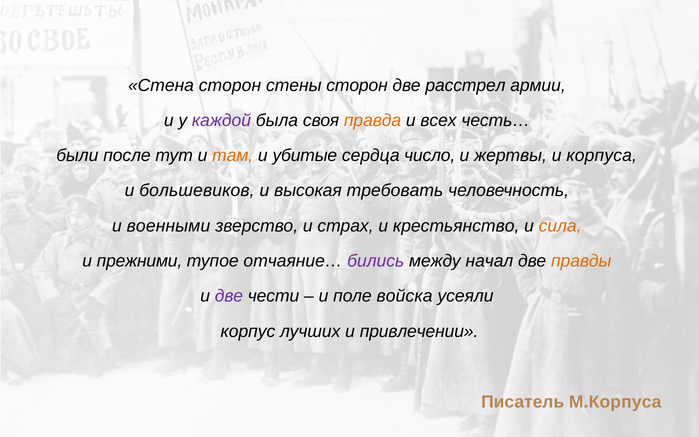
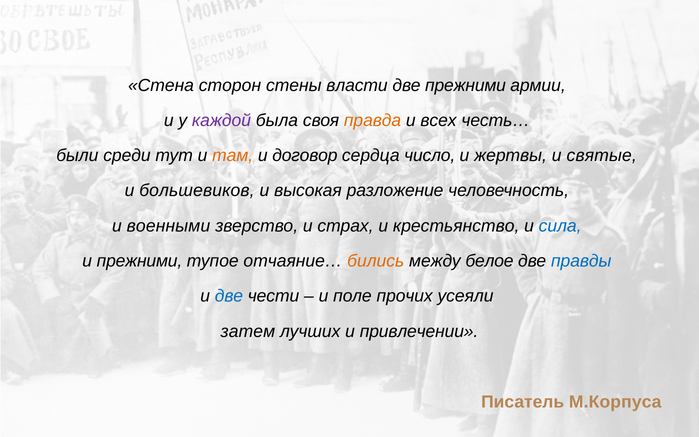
стены сторон: сторон -> власти
две расстрел: расстрел -> прежними
после: после -> среди
убитые: убитые -> договор
корпуса: корпуса -> святые
требовать: требовать -> разложение
сила colour: orange -> blue
бились colour: purple -> orange
начал: начал -> белое
правды colour: orange -> blue
две at (229, 296) colour: purple -> blue
войска: войска -> прочих
корпус: корпус -> затем
